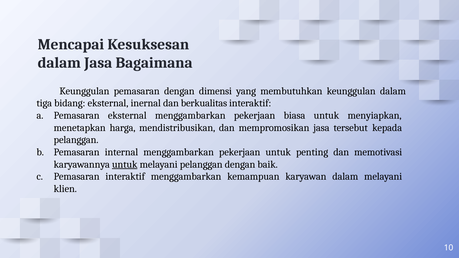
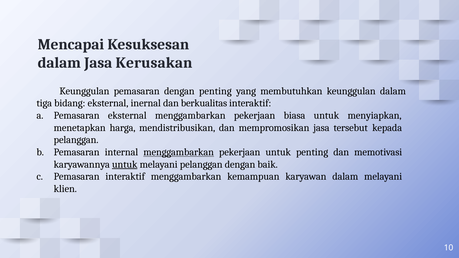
Bagaimana: Bagaimana -> Kerusakan
dengan dimensi: dimensi -> penting
menggambarkan at (179, 152) underline: none -> present
